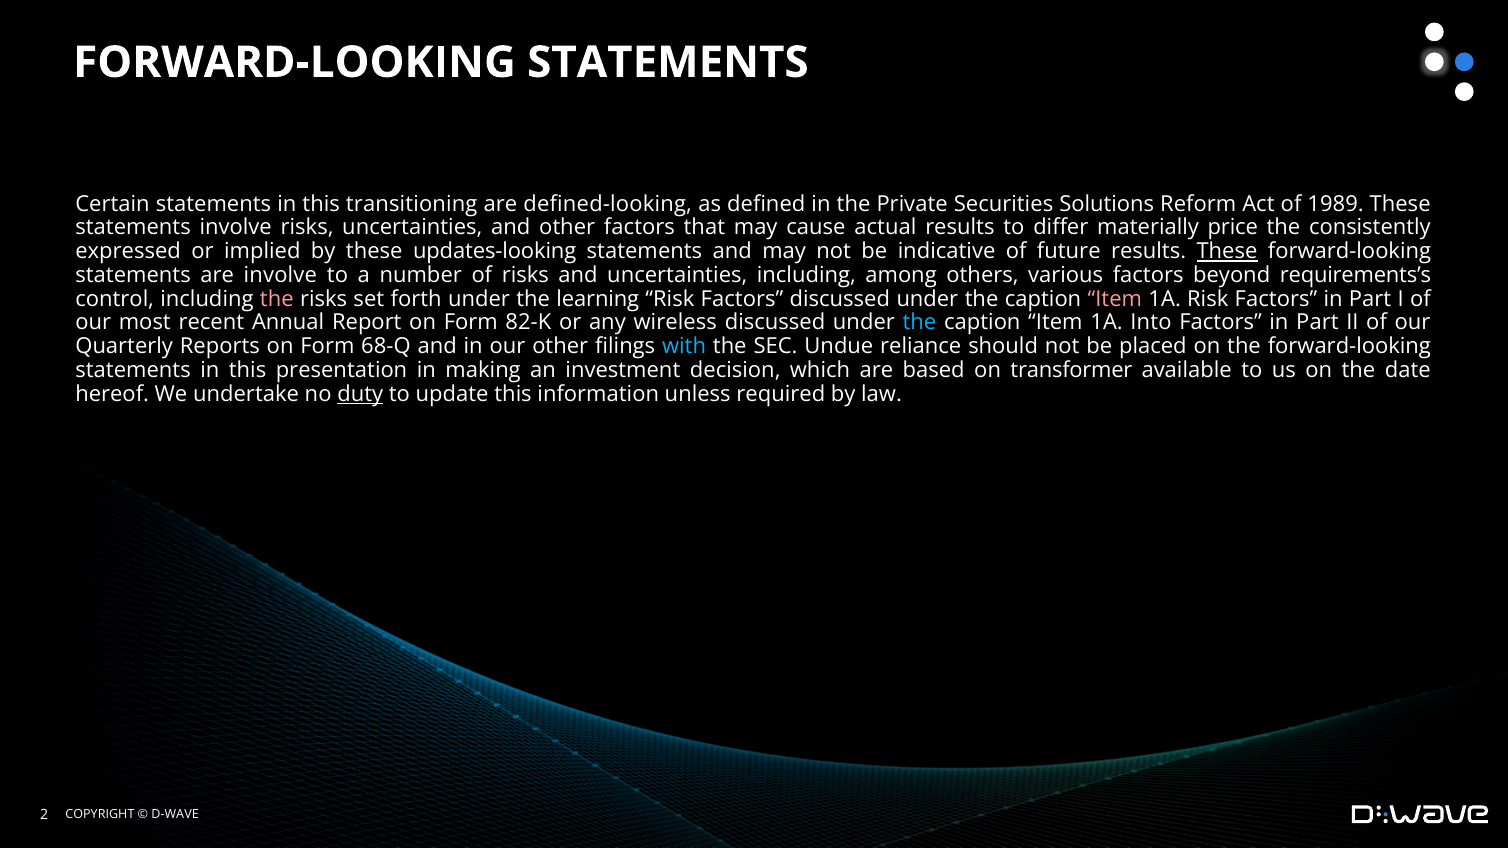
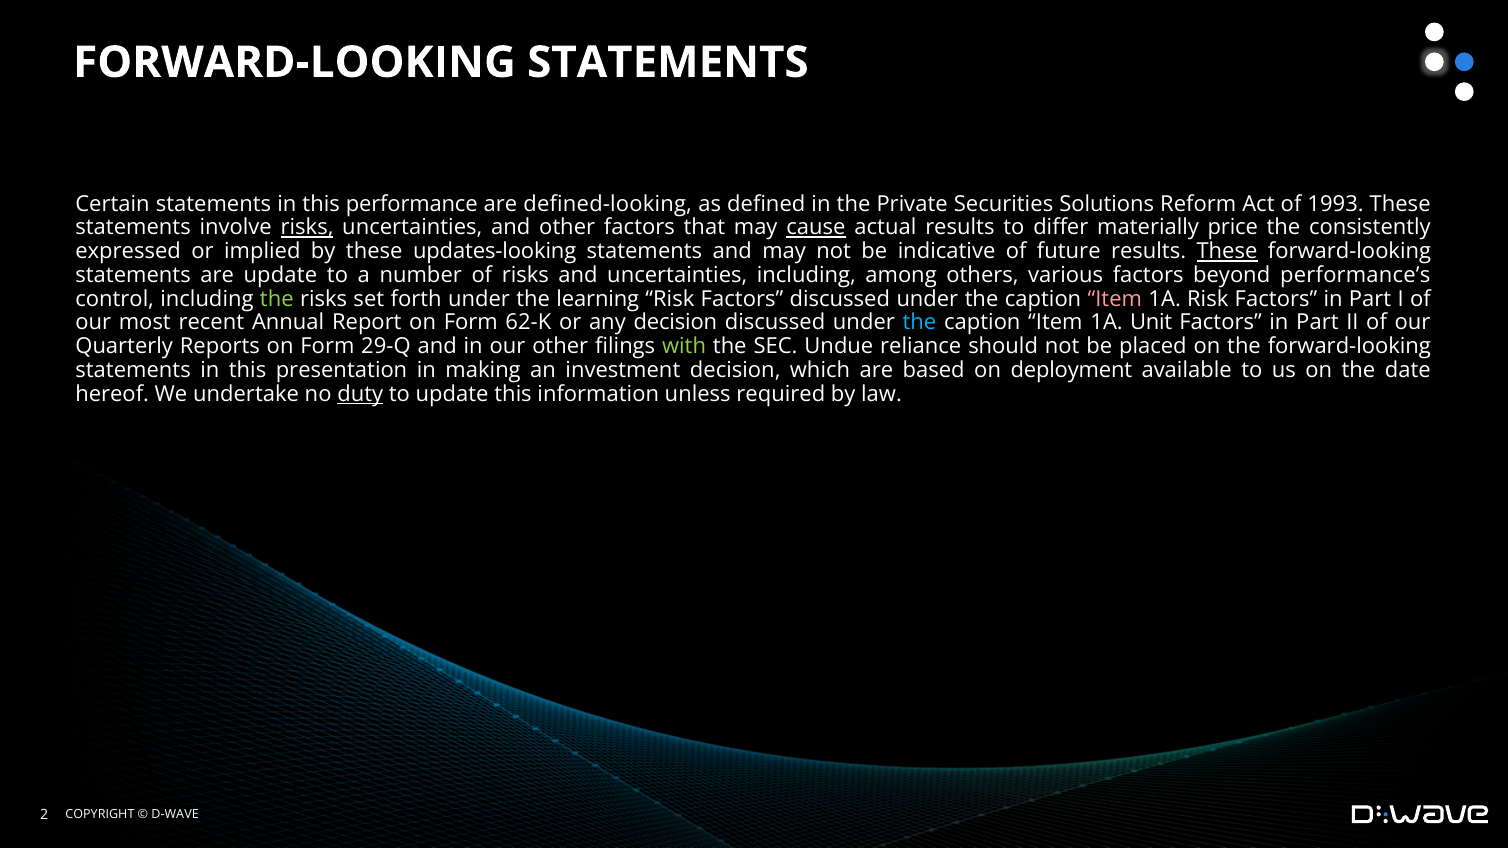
transitioning: transitioning -> performance
1989: 1989 -> 1993
risks at (307, 228) underline: none -> present
cause underline: none -> present
are involve: involve -> update
requirements’s: requirements’s -> performance’s
the at (277, 299) colour: pink -> light green
82-K: 82-K -> 62-K
any wireless: wireless -> decision
Into: Into -> Unit
68-Q: 68-Q -> 29-Q
with colour: light blue -> light green
transformer: transformer -> deployment
